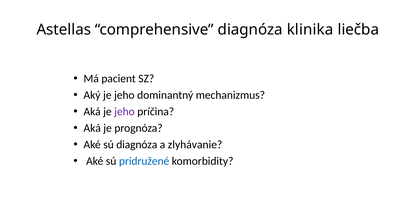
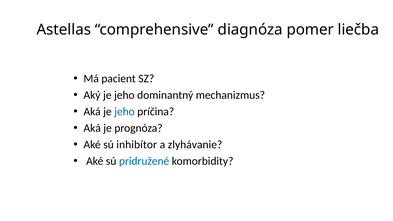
klinika: klinika -> pomer
jeho at (124, 112) colour: purple -> blue
sú diagnóza: diagnóza -> inhibítor
